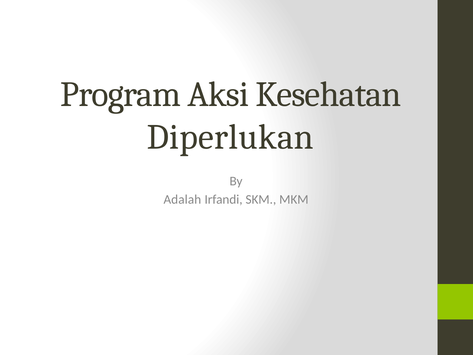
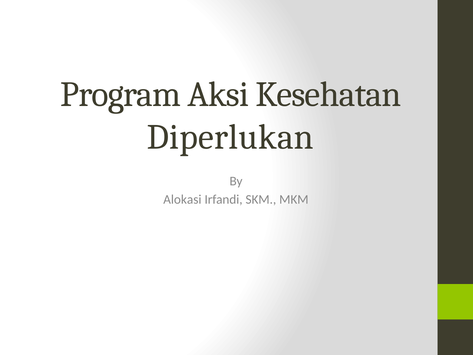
Adalah: Adalah -> Alokasi
